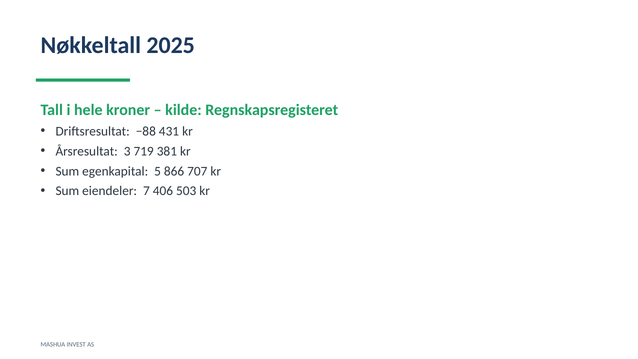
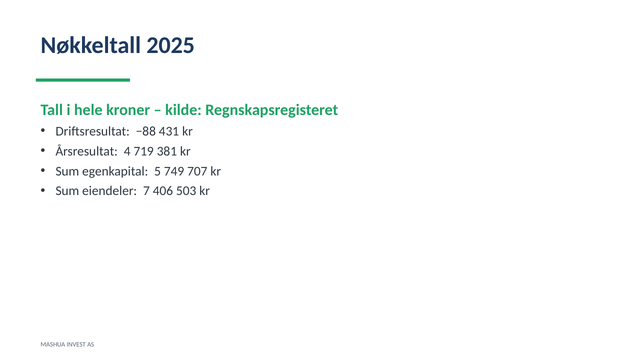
3: 3 -> 4
866: 866 -> 749
